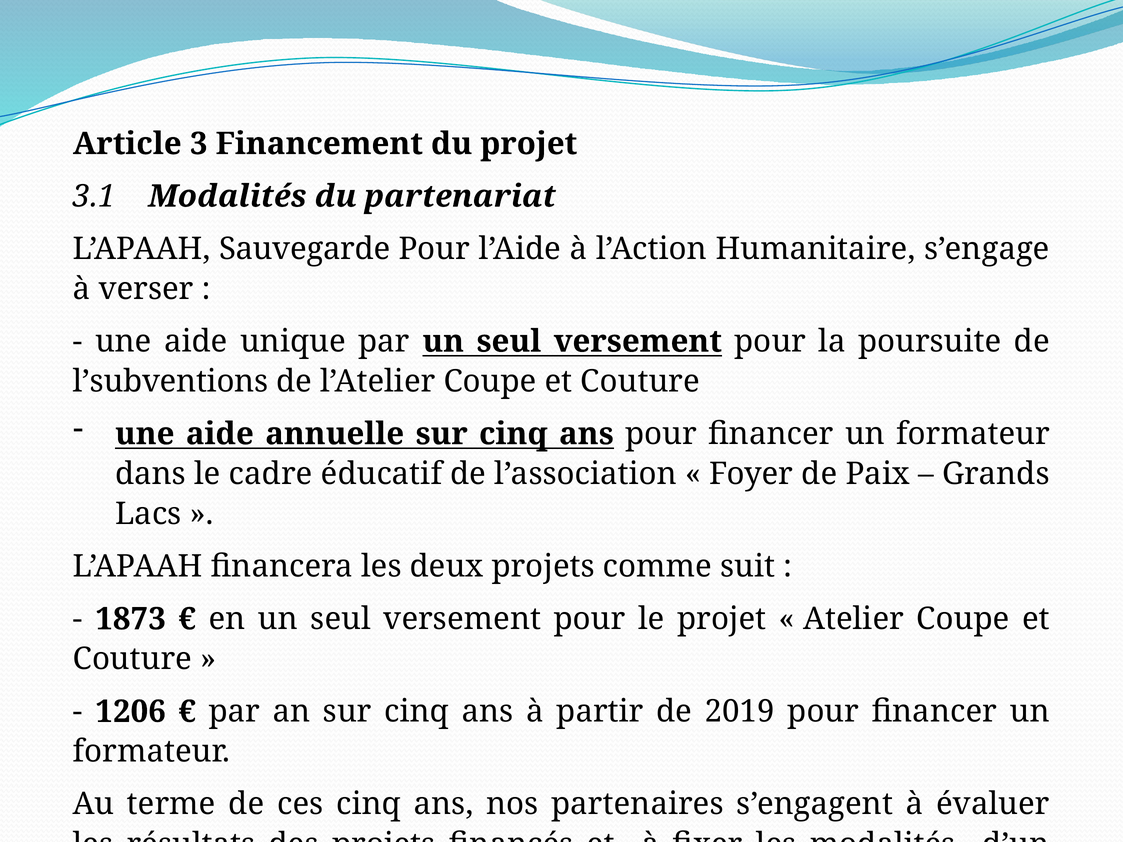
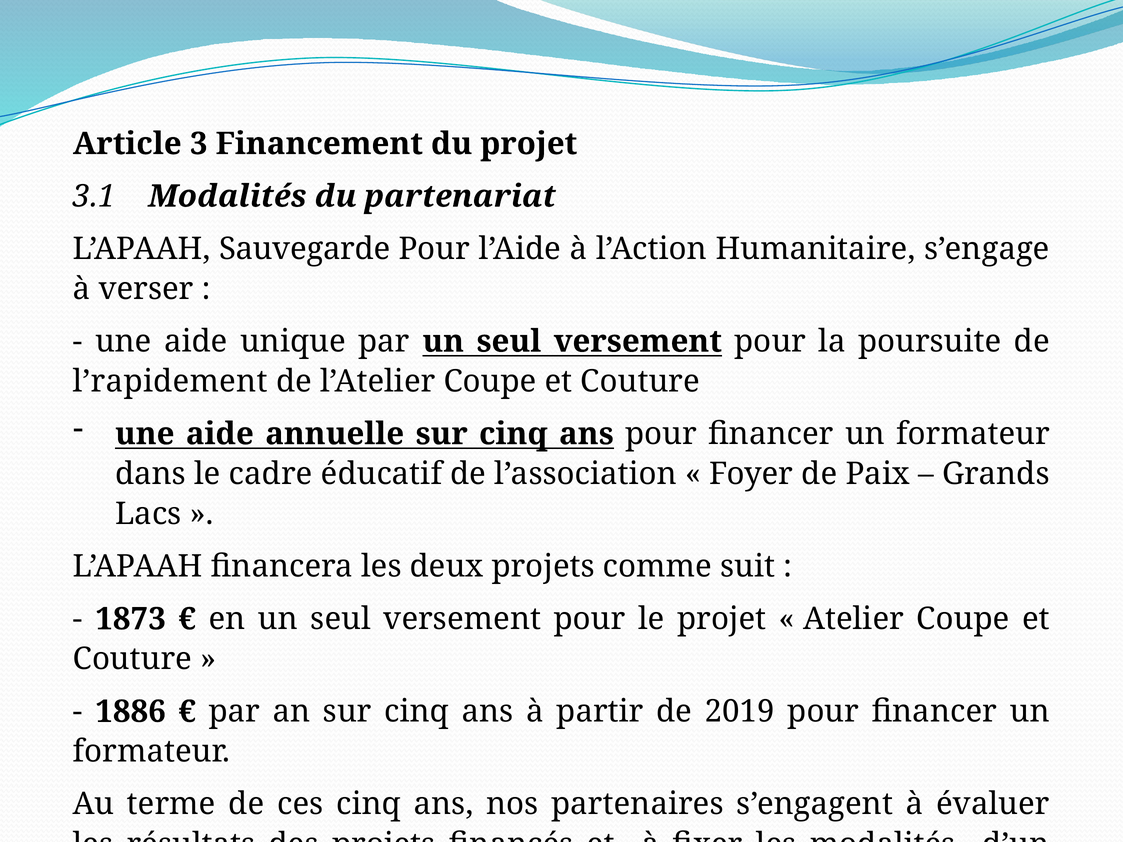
l’subventions: l’subventions -> l’rapidement
1206: 1206 -> 1886
